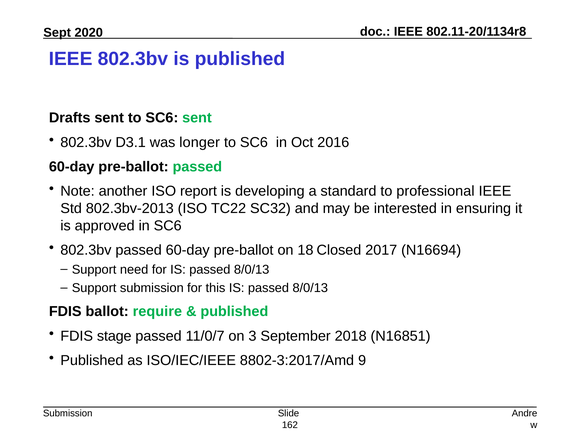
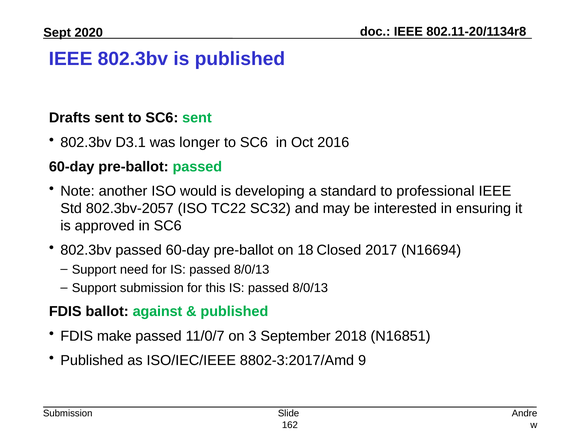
report: report -> would
802.3bv-2013: 802.3bv-2013 -> 802.3bv-2057
require: require -> against
stage: stage -> make
